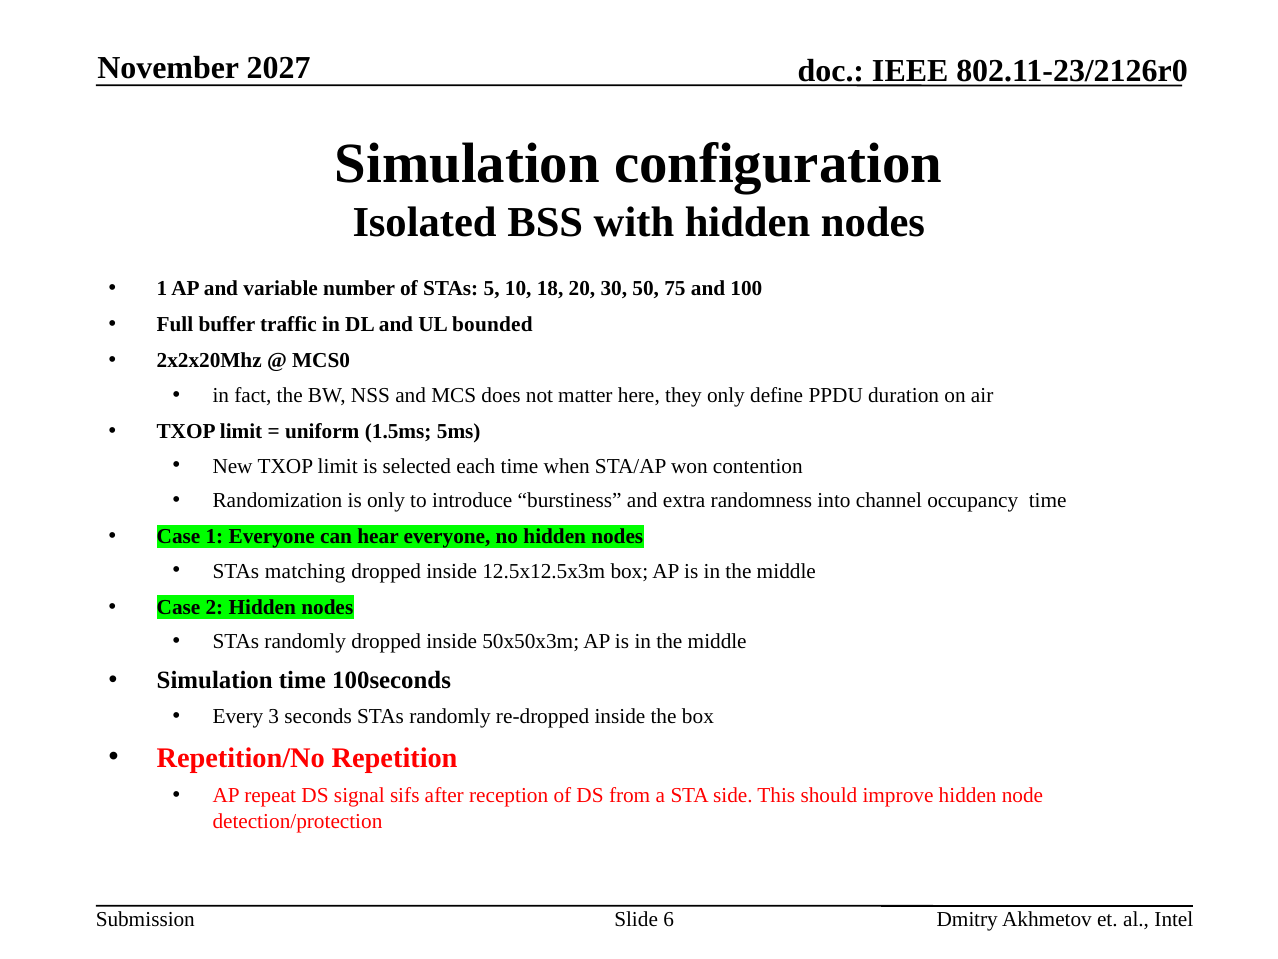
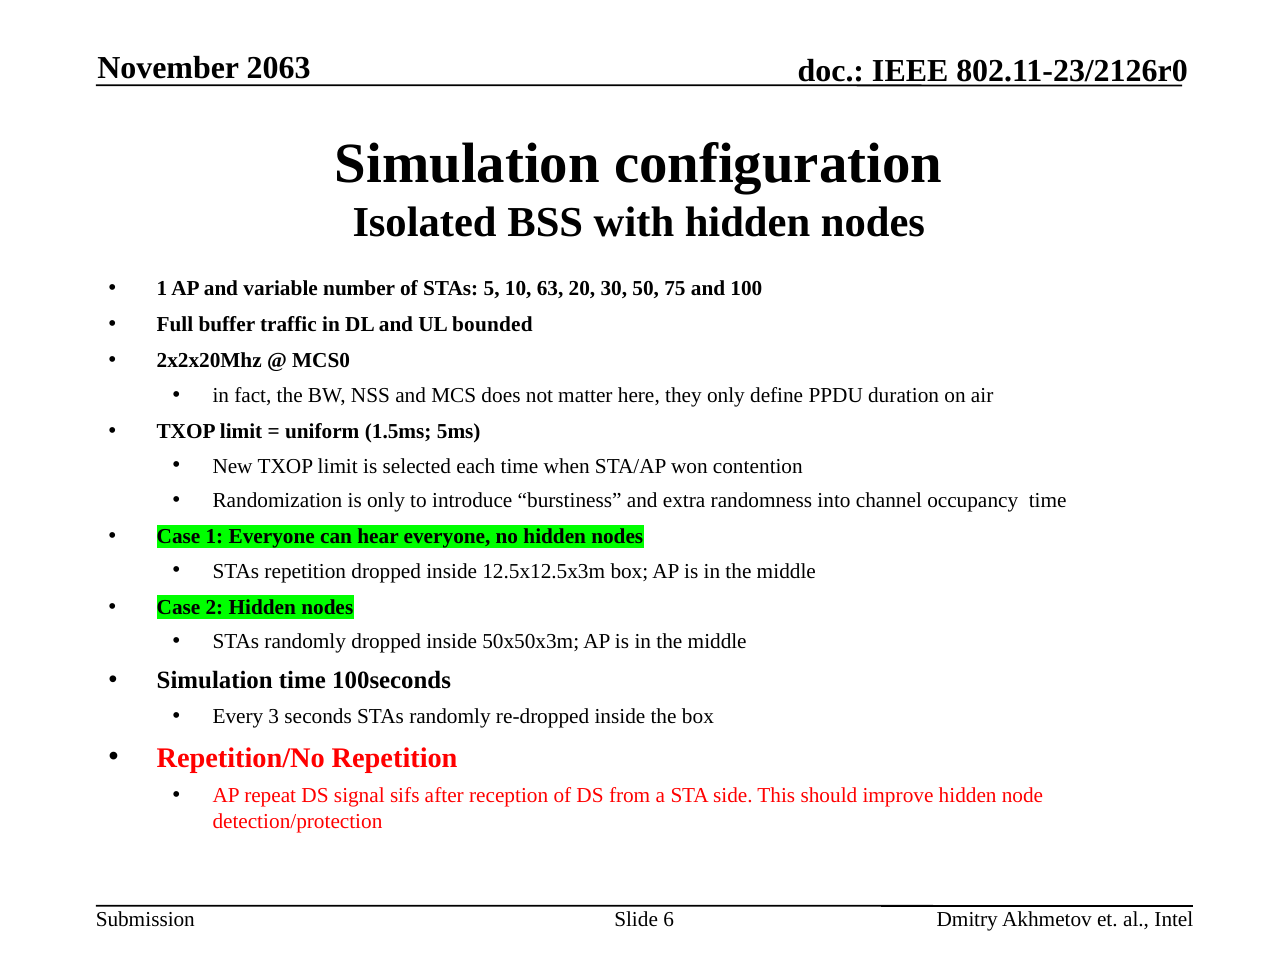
2027: 2027 -> 2063
18: 18 -> 63
STAs matching: matching -> repetition
